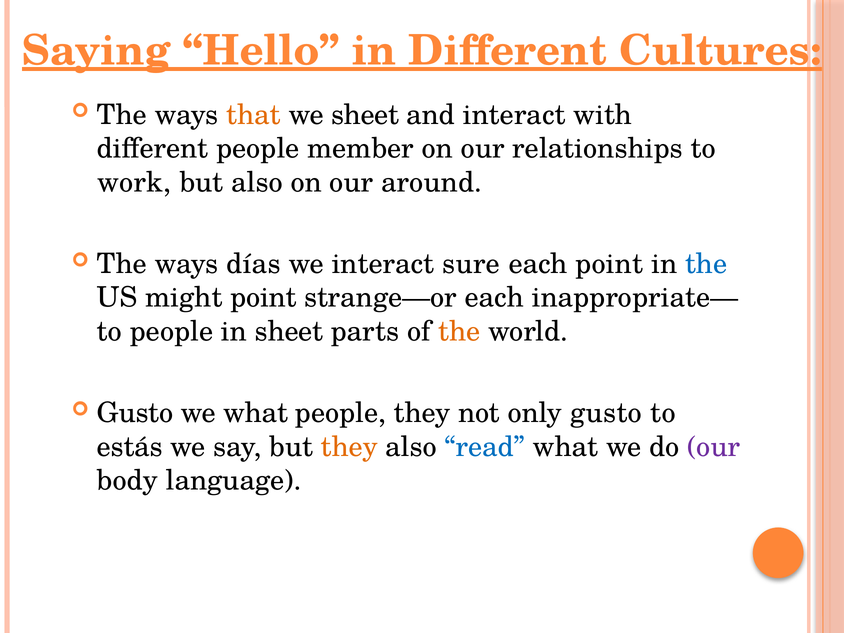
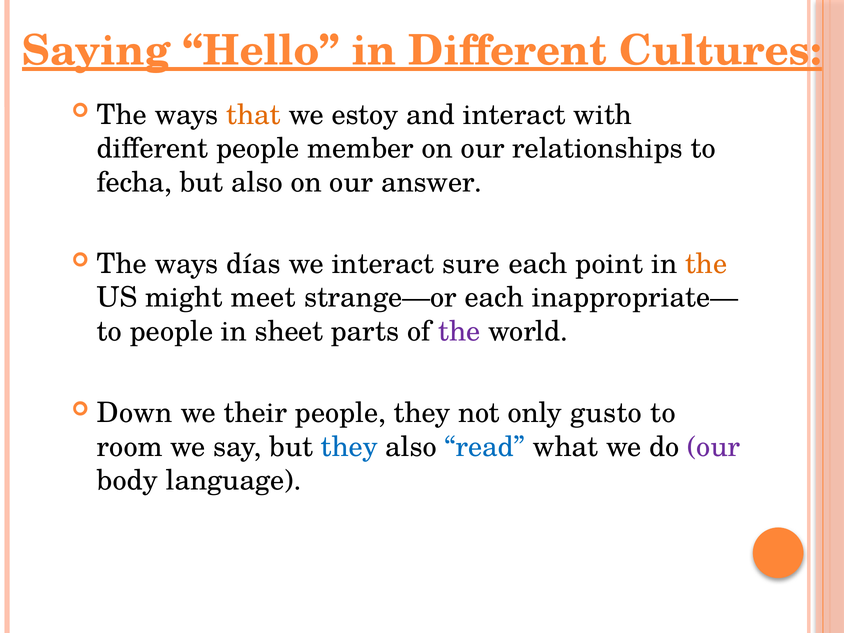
we sheet: sheet -> estoy
work: work -> fecha
around: around -> answer
the at (706, 264) colour: blue -> orange
might point: point -> meet
the at (459, 331) colour: orange -> purple
Gusto at (135, 413): Gusto -> Down
we what: what -> their
estás: estás -> room
they at (349, 447) colour: orange -> blue
